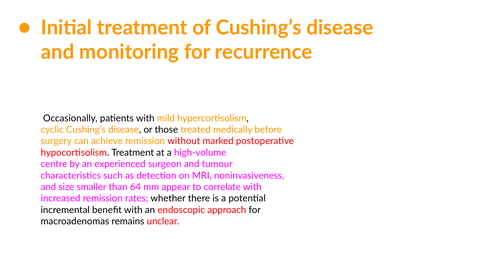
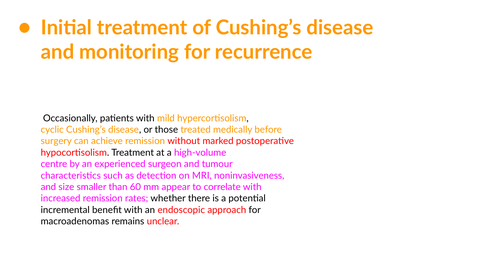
64: 64 -> 60
